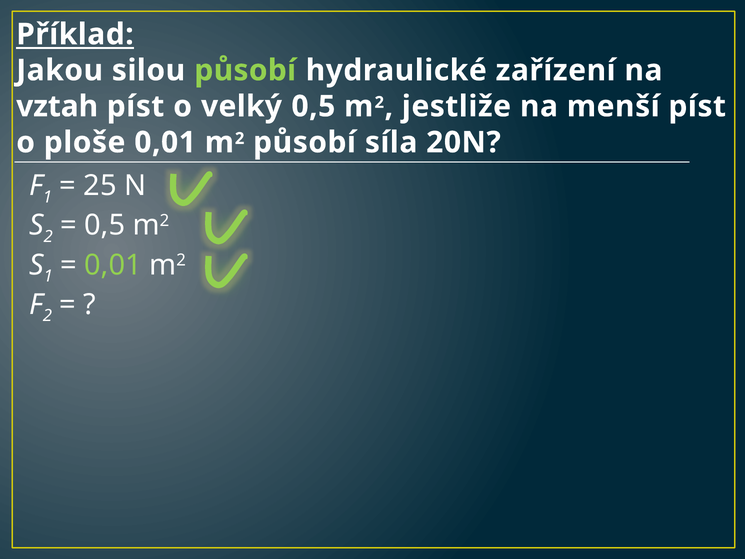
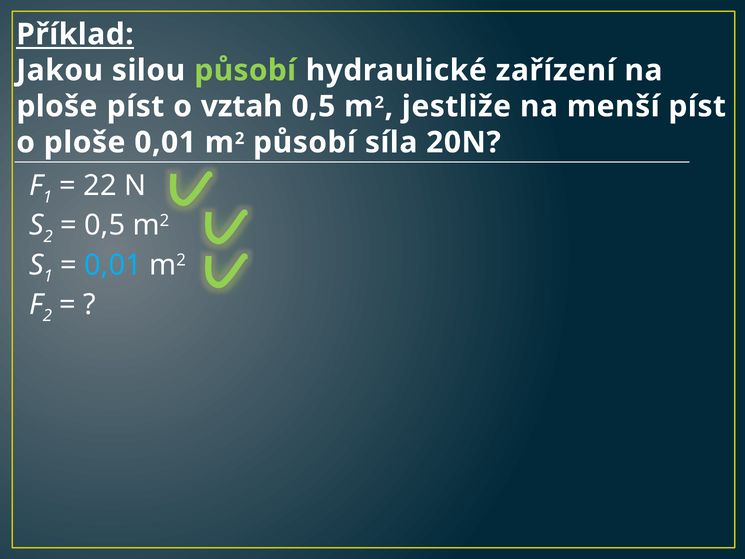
vztah at (57, 106): vztah -> ploše
velký: velký -> vztah
25: 25 -> 22
0,01 at (113, 265) colour: light green -> light blue
